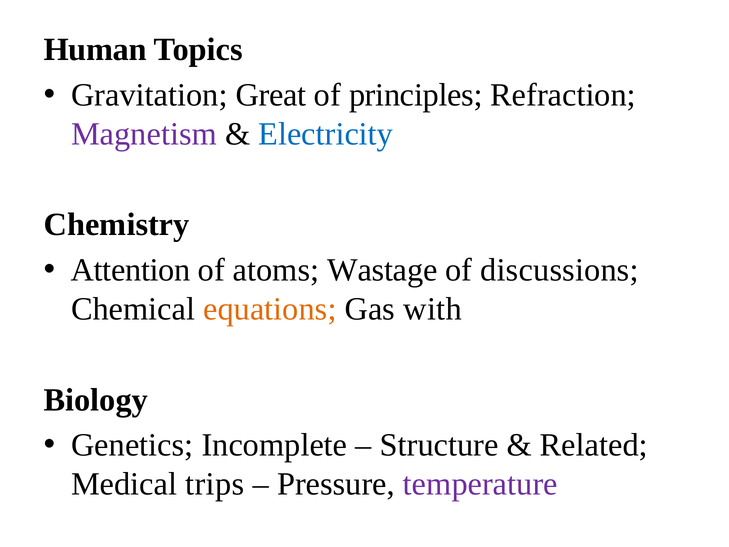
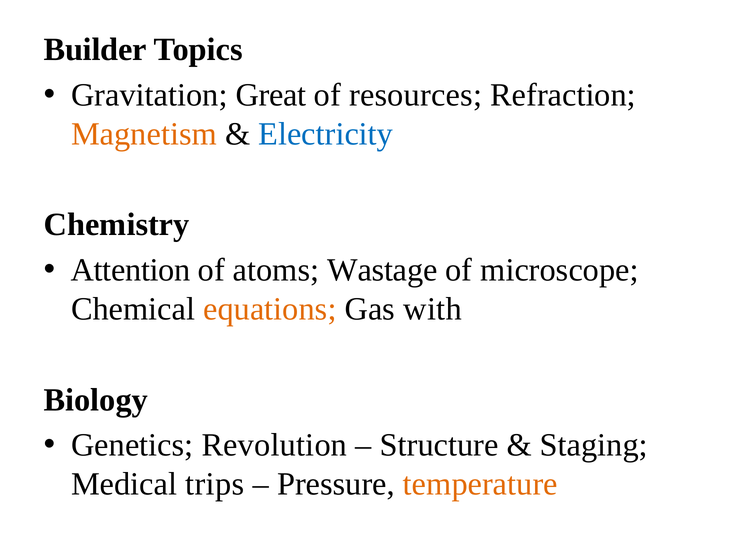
Human: Human -> Builder
principles: principles -> resources
Magnetism colour: purple -> orange
discussions: discussions -> microscope
Incomplete: Incomplete -> Revolution
Related: Related -> Staging
temperature colour: purple -> orange
